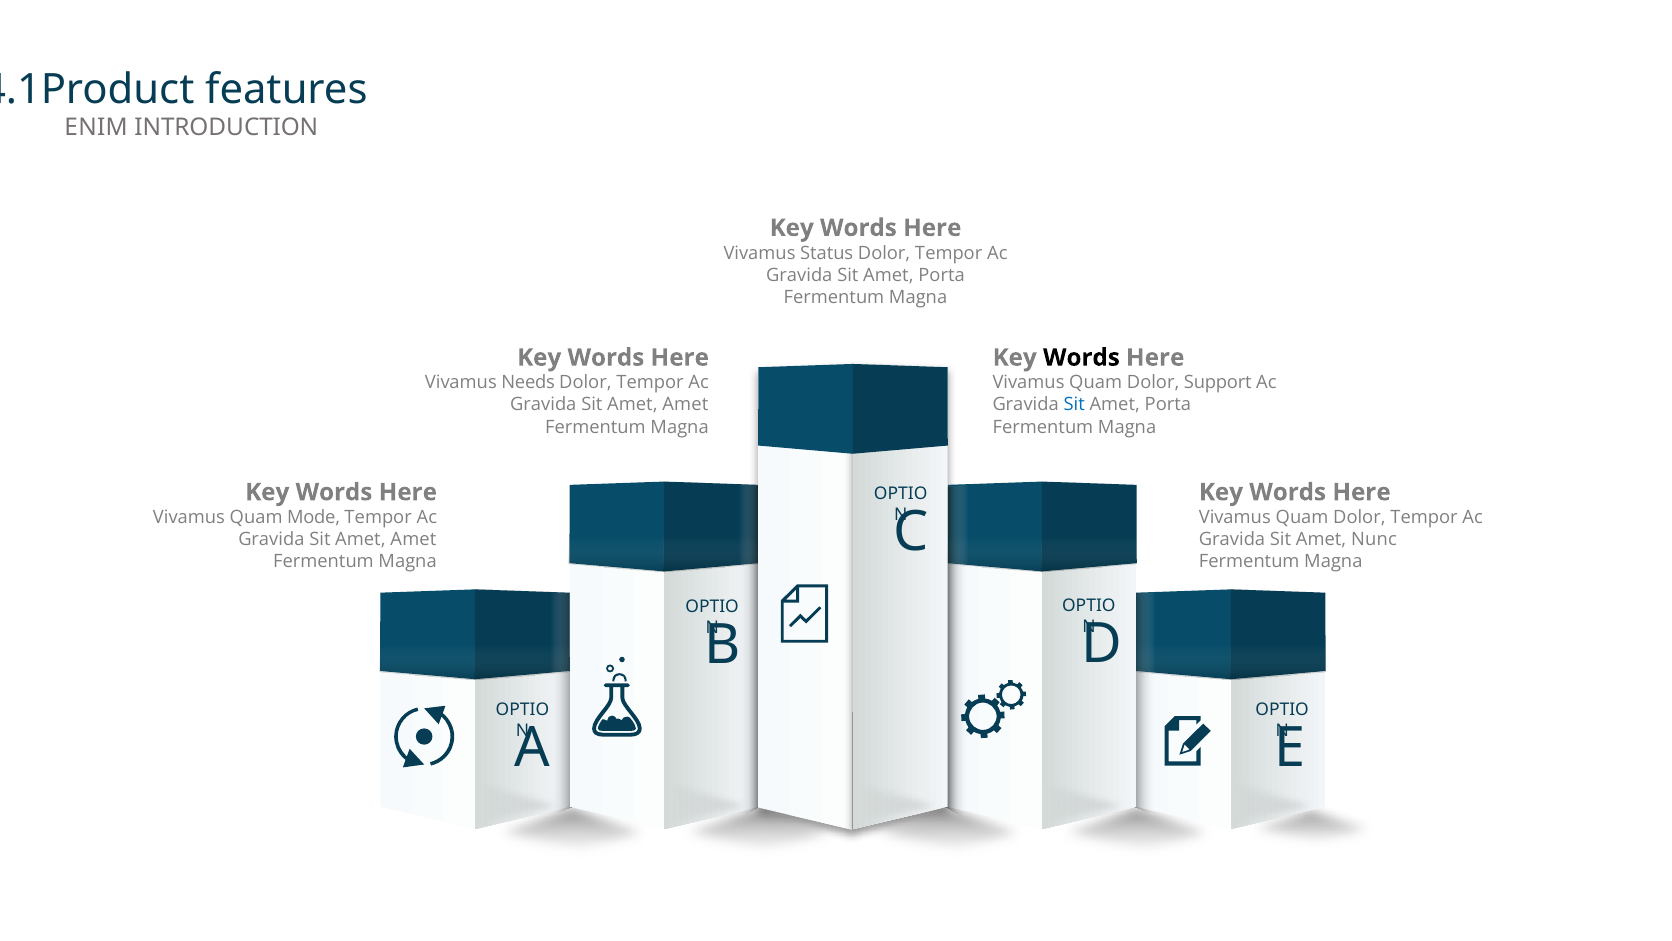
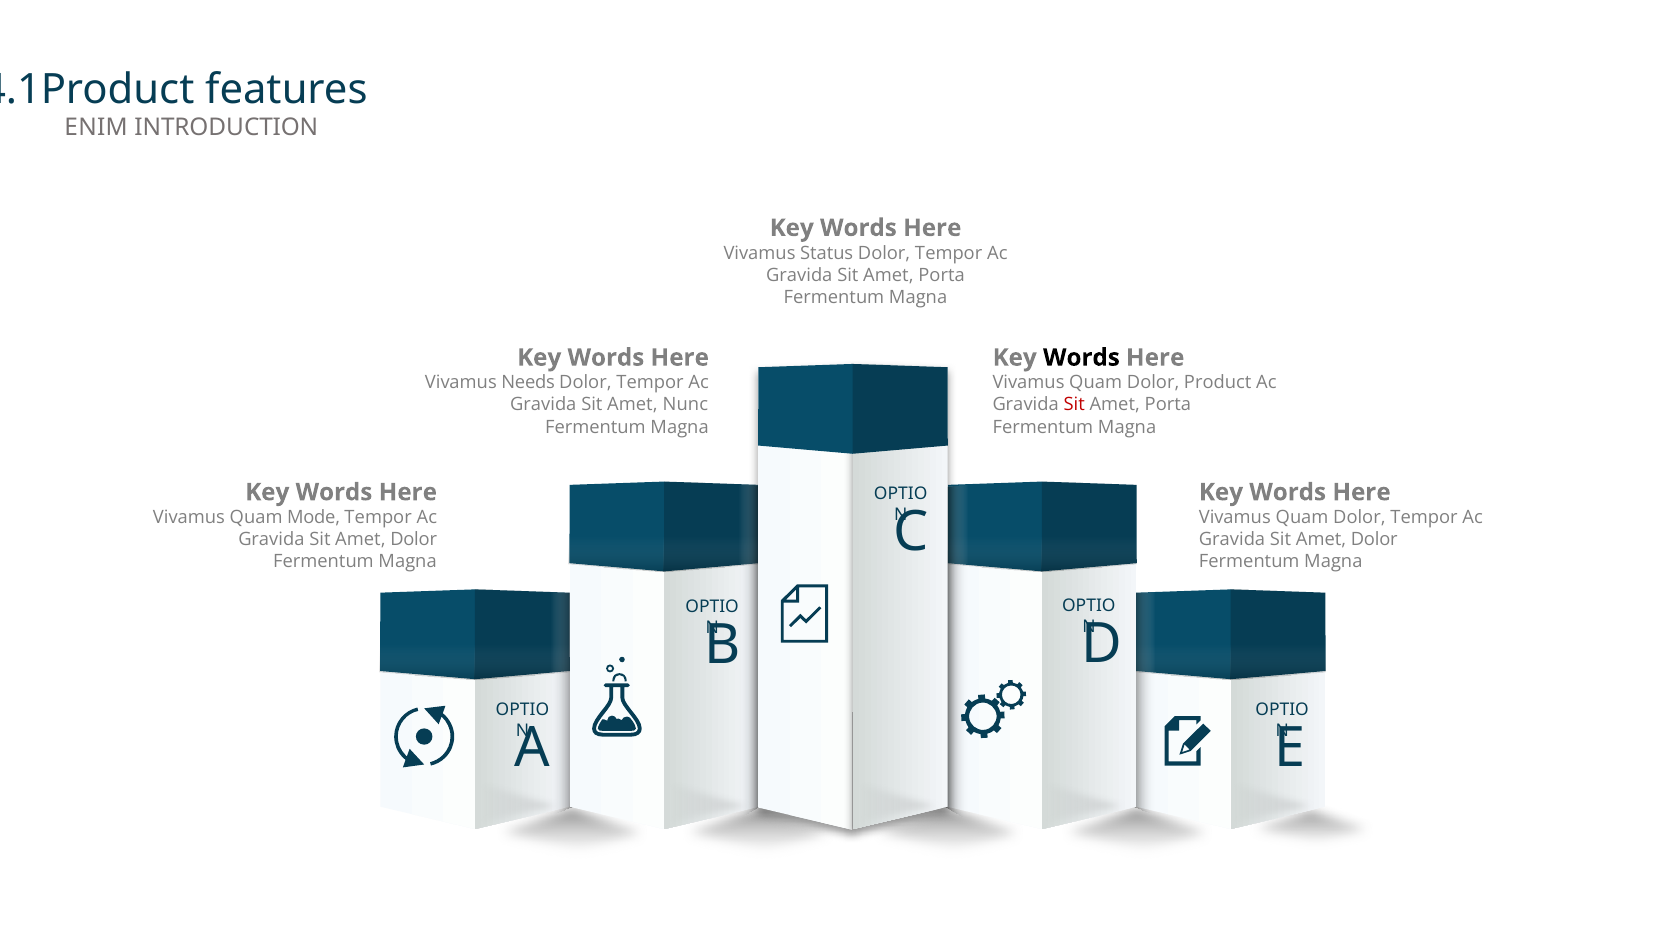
Support: Support -> Product
Amet at (685, 405): Amet -> Nunc
Sit at (1074, 405) colour: blue -> red
Amet at (413, 539): Amet -> Dolor
Nunc at (1374, 539): Nunc -> Dolor
